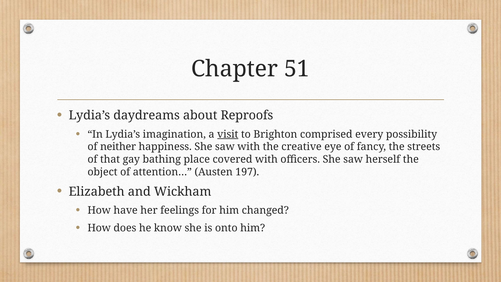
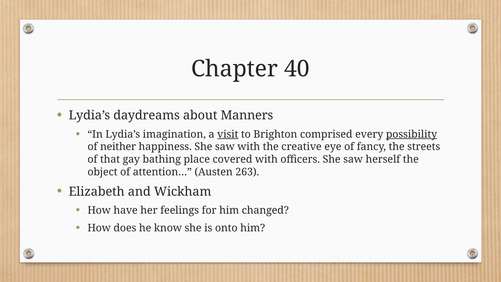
51: 51 -> 40
Reproofs: Reproofs -> Manners
possibility underline: none -> present
197: 197 -> 263
